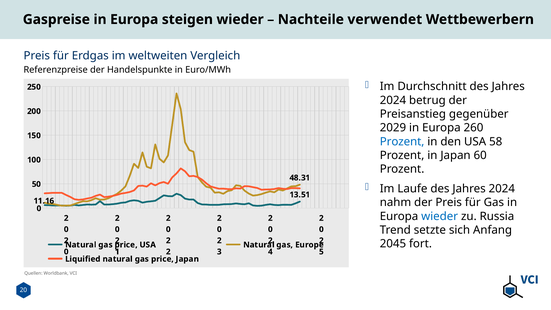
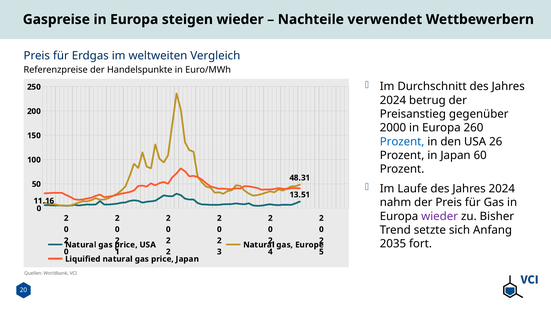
2029: 2029 -> 2000
58: 58 -> 26
wieder at (440, 216) colour: blue -> purple
Russia: Russia -> Bisher
2045: 2045 -> 2035
